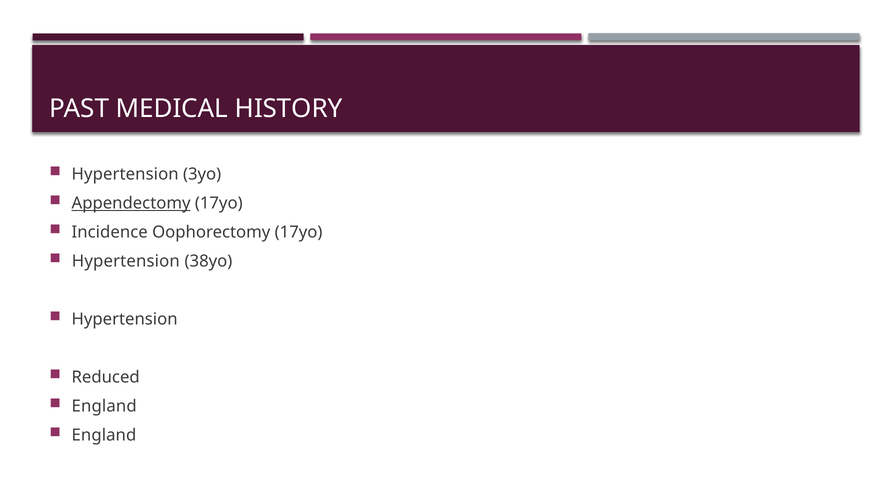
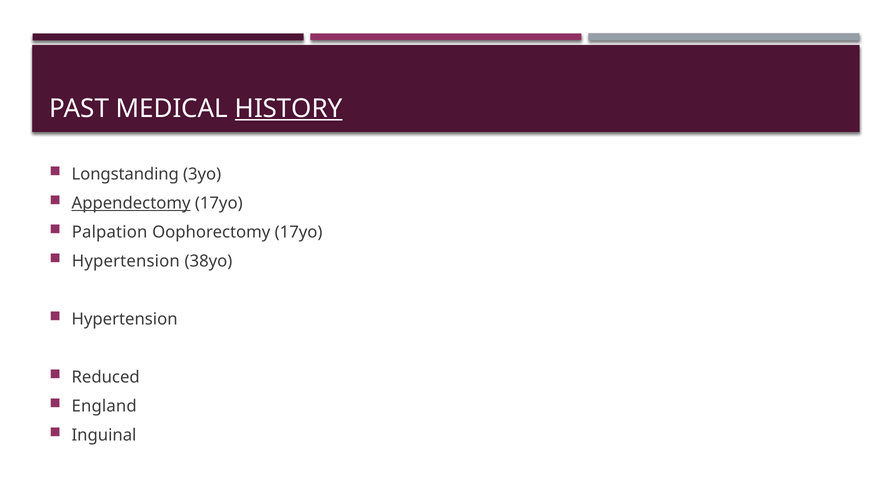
HISTORY underline: none -> present
Hypertension at (125, 174): Hypertension -> Longstanding
Incidence: Incidence -> Palpation
England at (104, 435): England -> Inguinal
